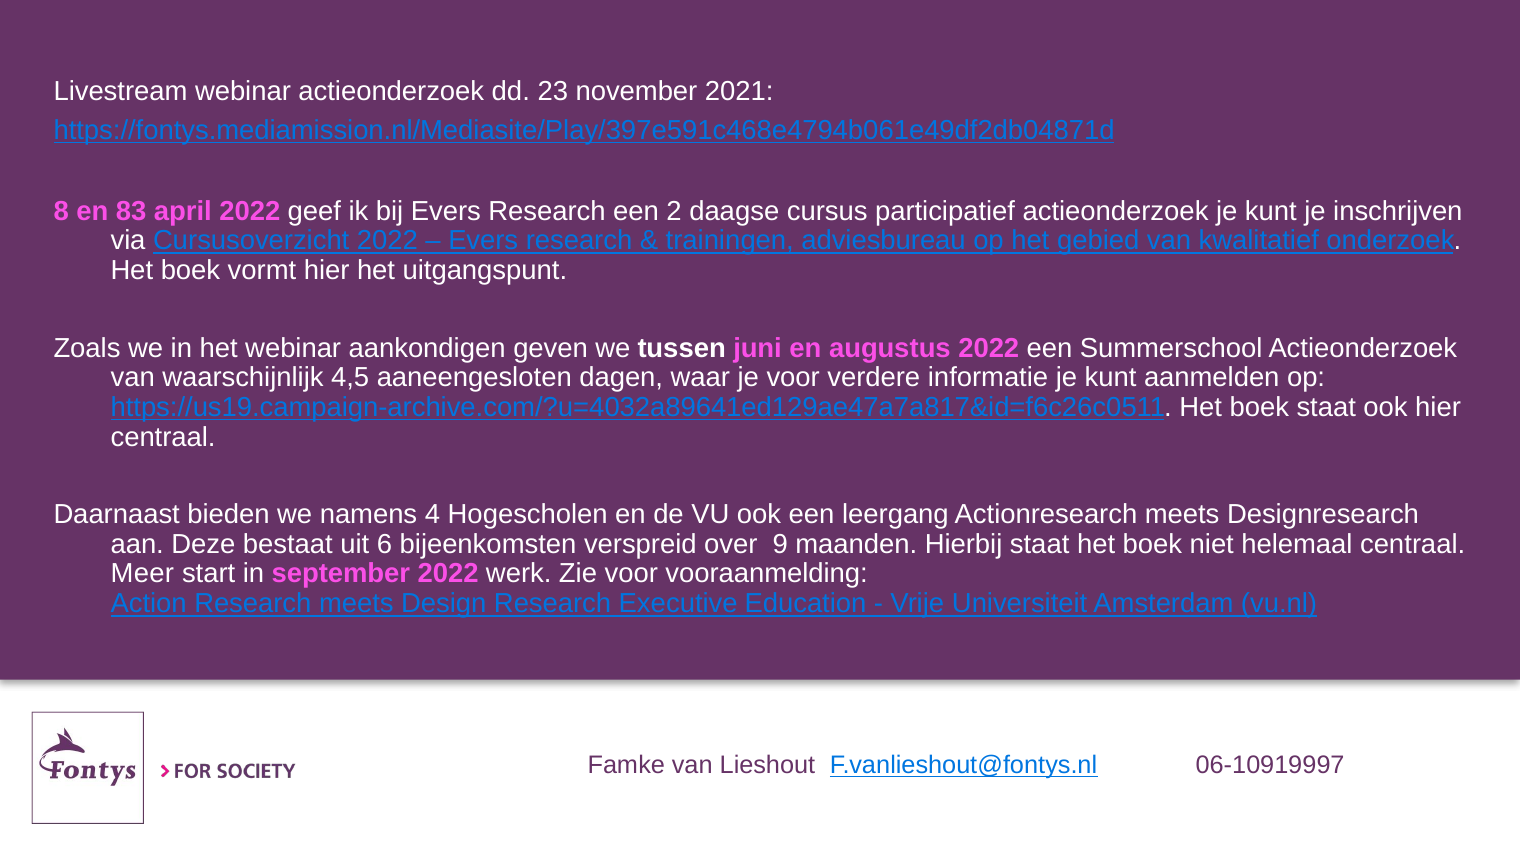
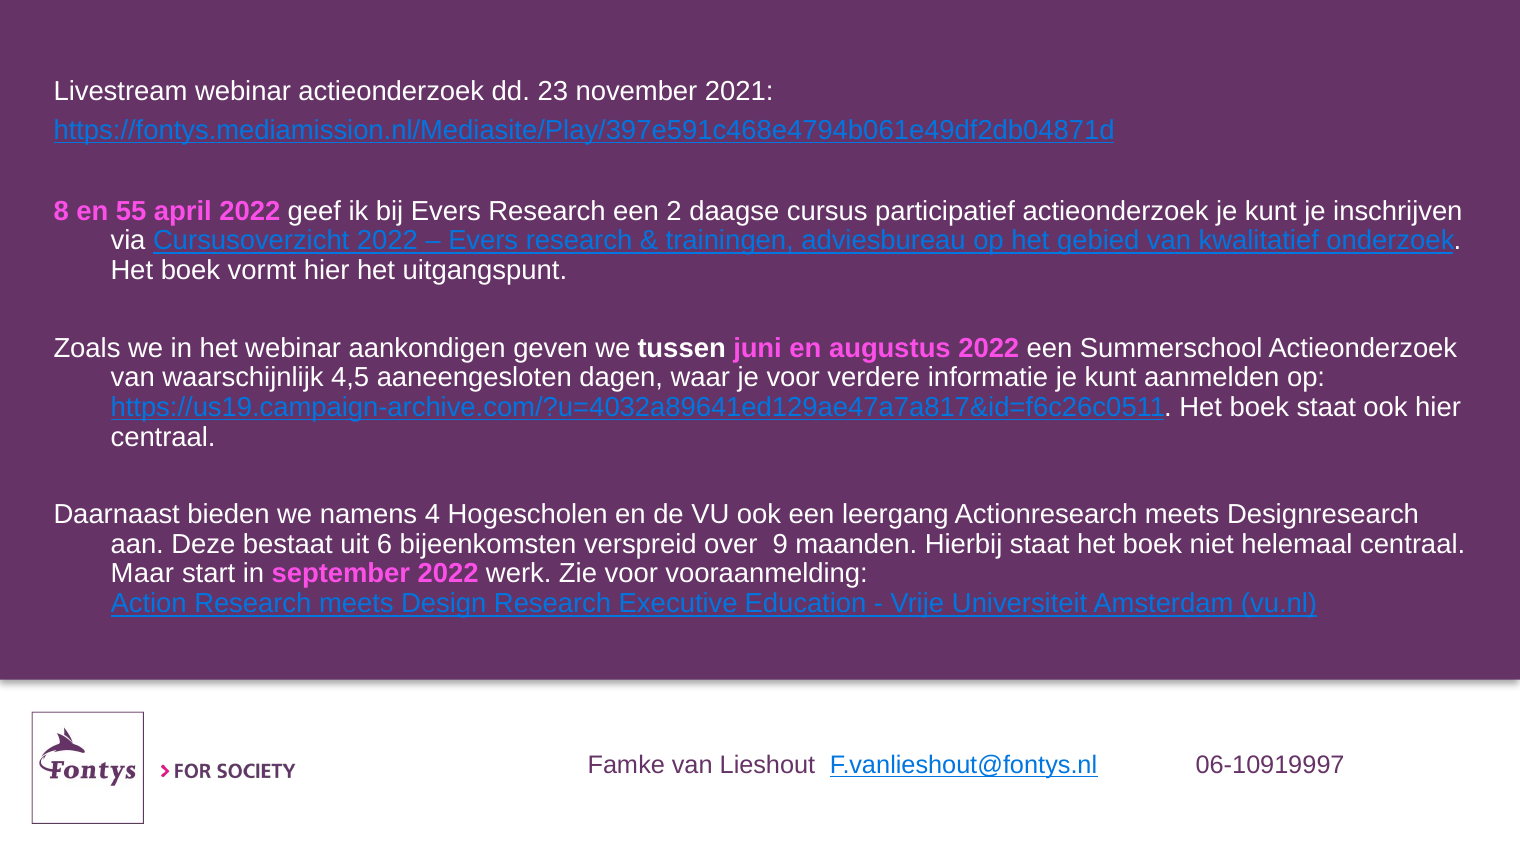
83: 83 -> 55
Meer: Meer -> Maar
